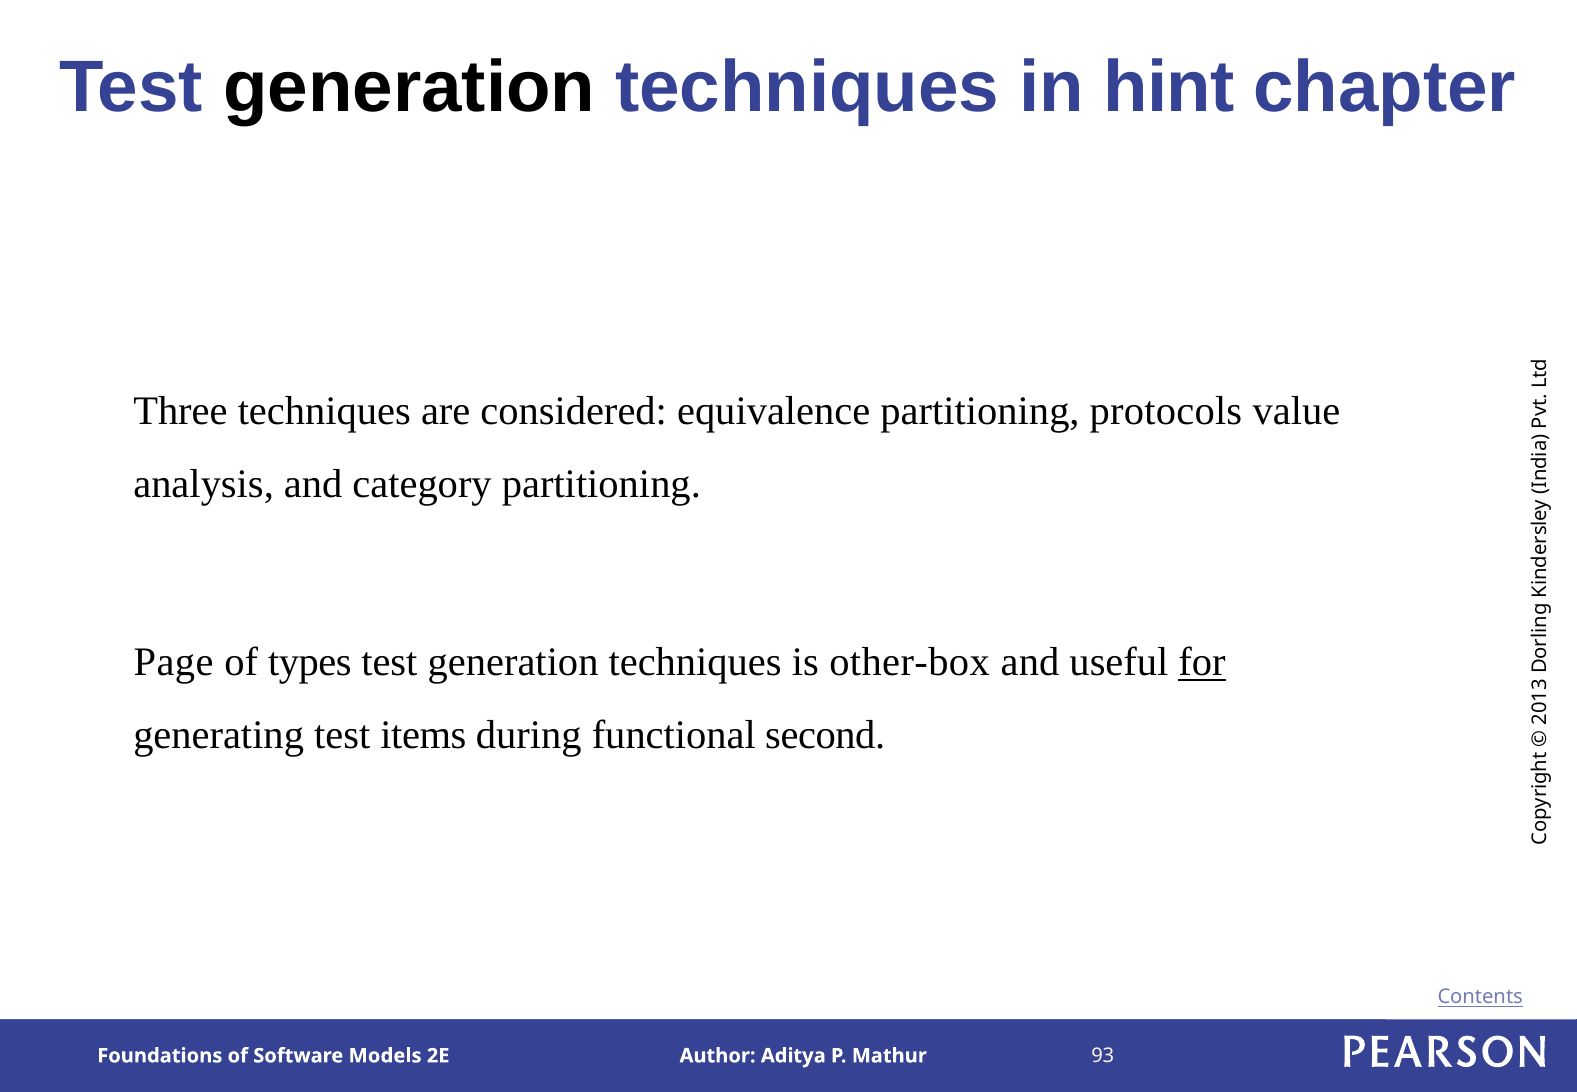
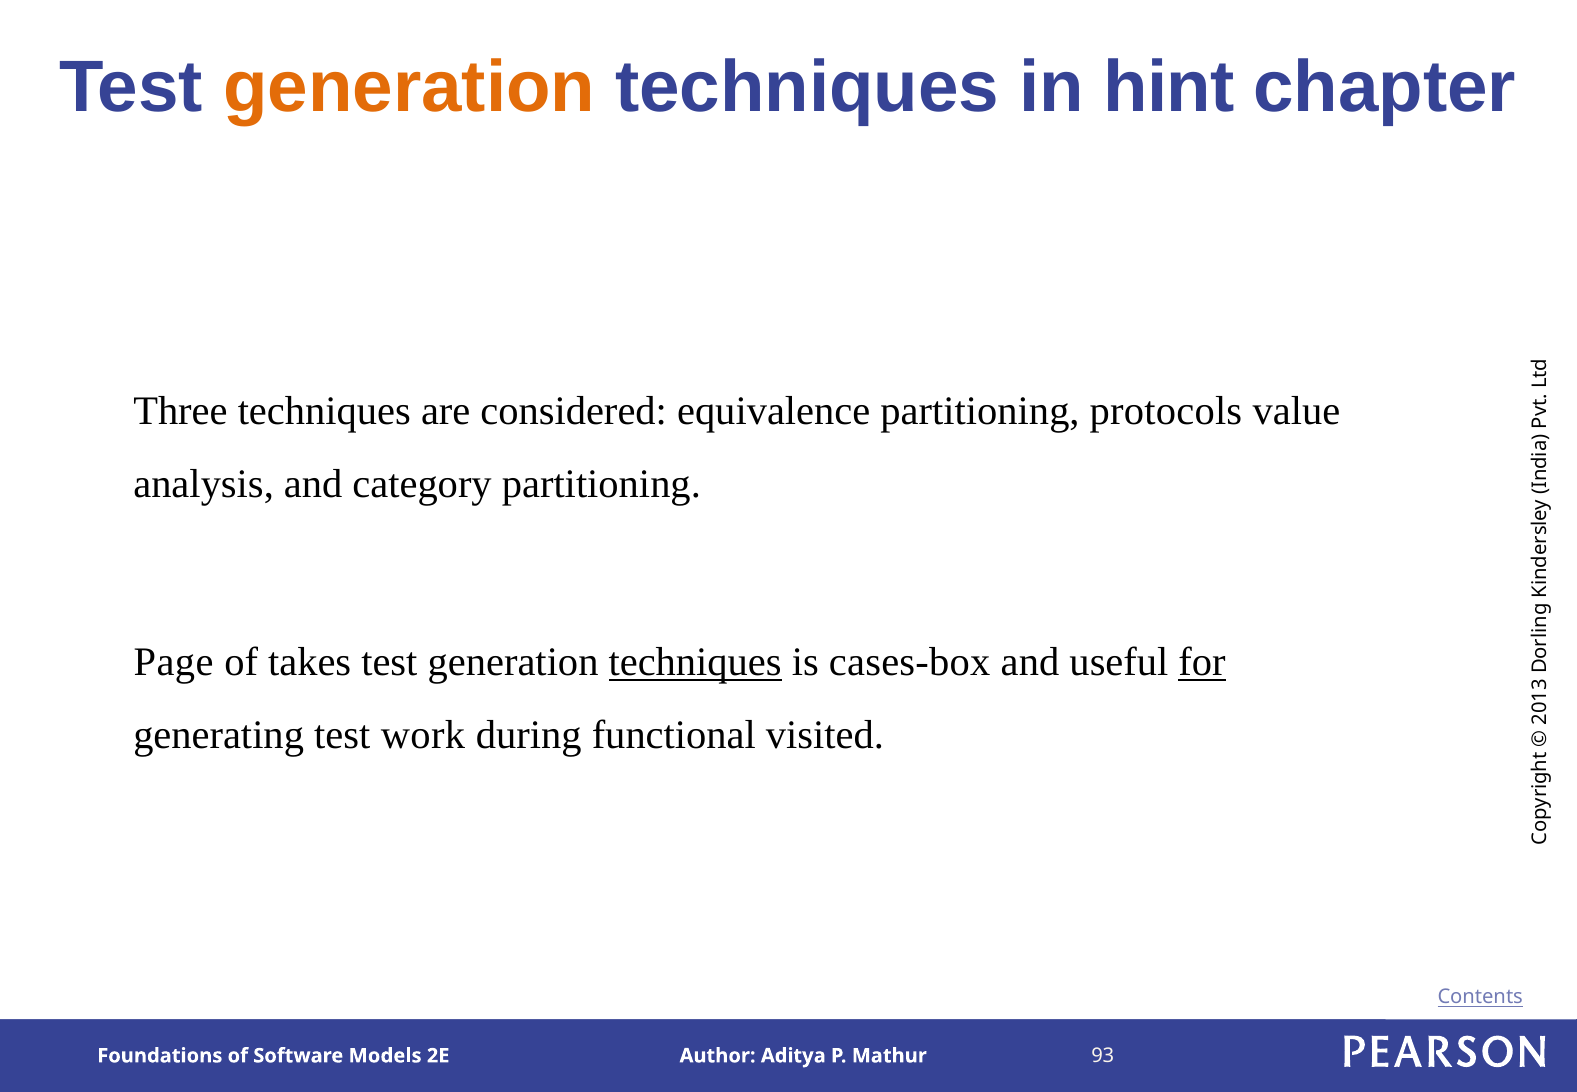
generation at (409, 87) colour: black -> orange
types: types -> takes
techniques at (695, 662) underline: none -> present
other-box: other-box -> cases-box
items: items -> work
second: second -> visited
